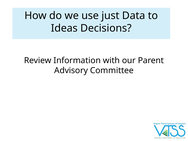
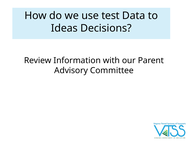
just: just -> test
